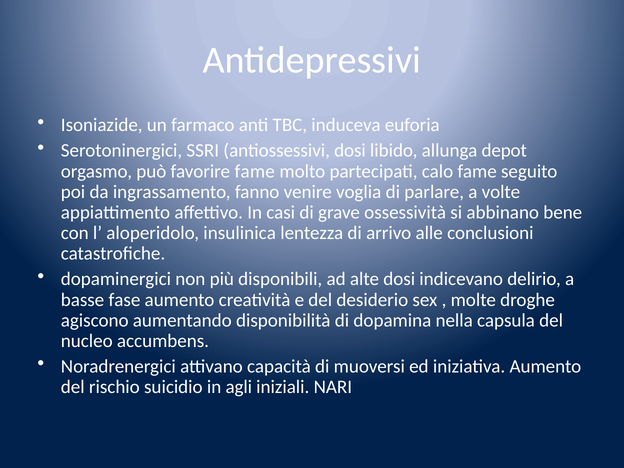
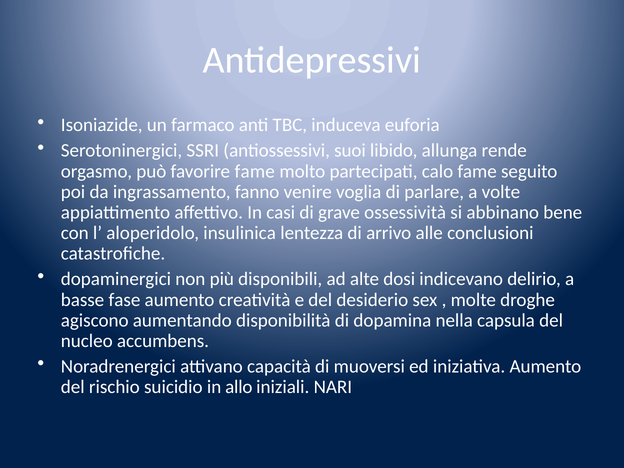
antiossessivi dosi: dosi -> suoi
depot: depot -> rende
agli: agli -> allo
